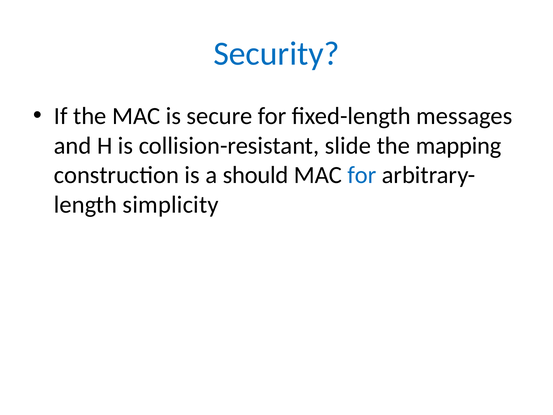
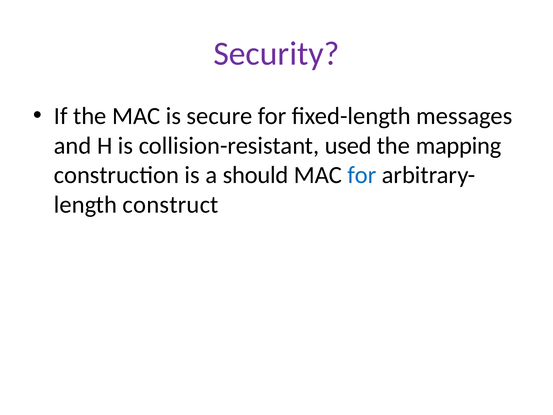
Security colour: blue -> purple
slide: slide -> used
simplicity: simplicity -> construct
